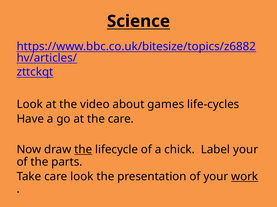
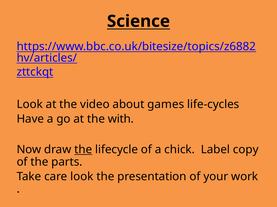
the care: care -> with
Label your: your -> copy
work underline: present -> none
